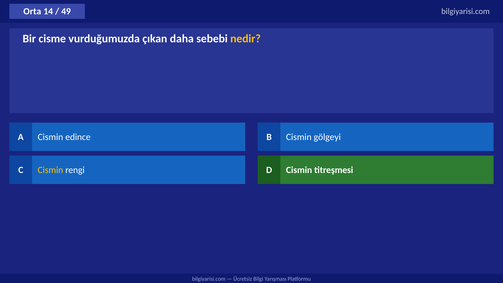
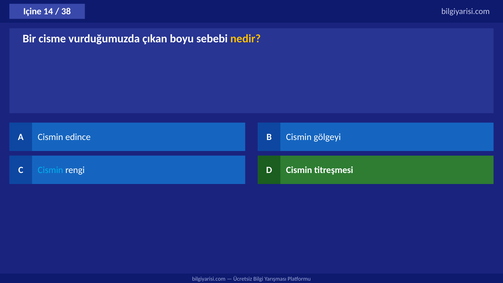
Orta: Orta -> Içine
49: 49 -> 38
daha: daha -> boyu
Cismin at (50, 170) colour: yellow -> light blue
